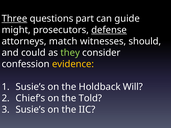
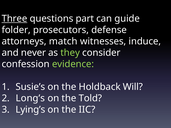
might: might -> folder
defense underline: present -> none
should: should -> induce
could: could -> never
evidence colour: yellow -> light green
Chief’s: Chief’s -> Long’s
Susie’s at (30, 110): Susie’s -> Lying’s
